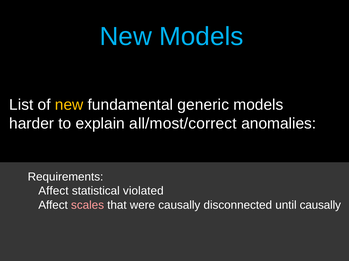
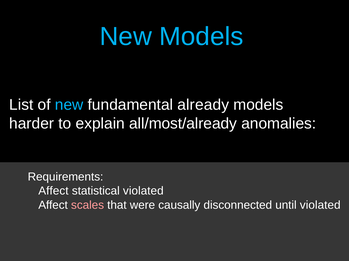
new at (69, 105) colour: yellow -> light blue
generic: generic -> already
all/most/correct: all/most/correct -> all/most/already
until causally: causally -> violated
